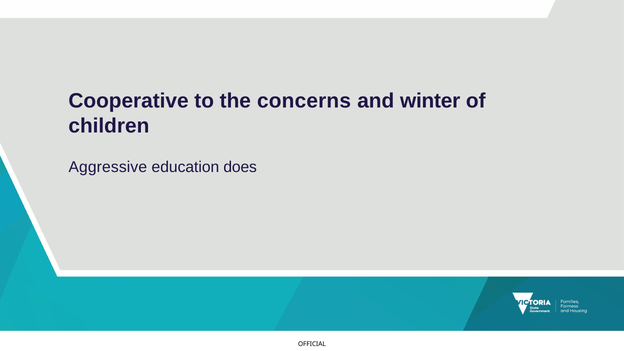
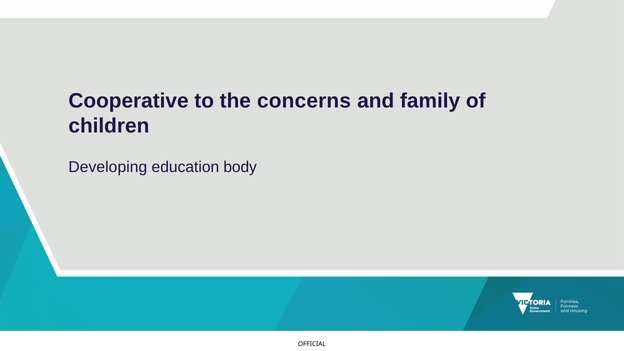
winter: winter -> family
Aggressive: Aggressive -> Developing
does: does -> body
